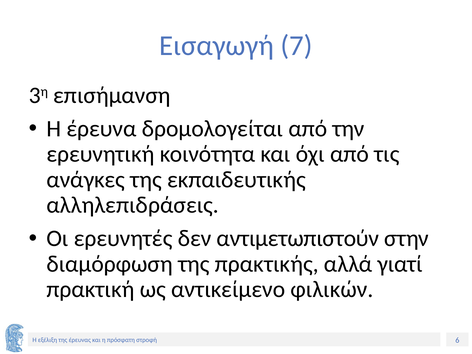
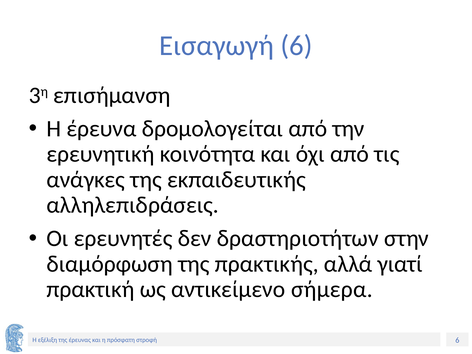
Εισαγωγή 7: 7 -> 6
αντιμετωπιστούν: αντιμετωπιστούν -> δραστηριοτήτων
φιλικών: φιλικών -> σήμερα
